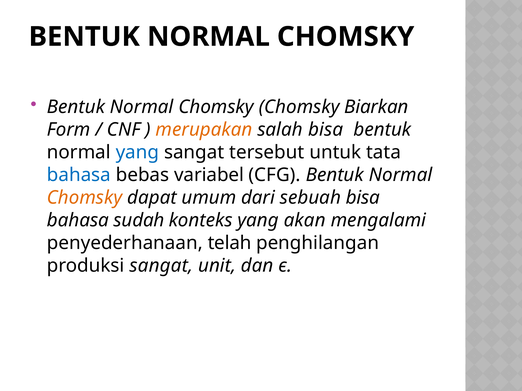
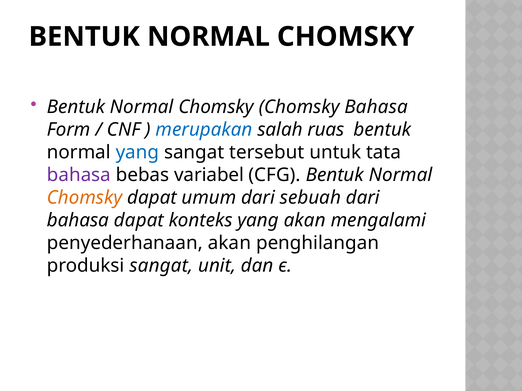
Chomsky Biarkan: Biarkan -> Bahasa
merupakan colour: orange -> blue
salah bisa: bisa -> ruas
bahasa at (79, 175) colour: blue -> purple
sebuah bisa: bisa -> dari
bahasa sudah: sudah -> dapat
penyederhanaan telah: telah -> akan
